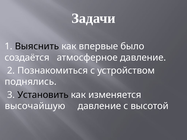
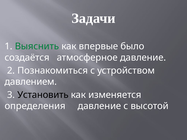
Выяснить colour: black -> green
поднялись: поднялись -> давлением
высочайшую: высочайшую -> определения
